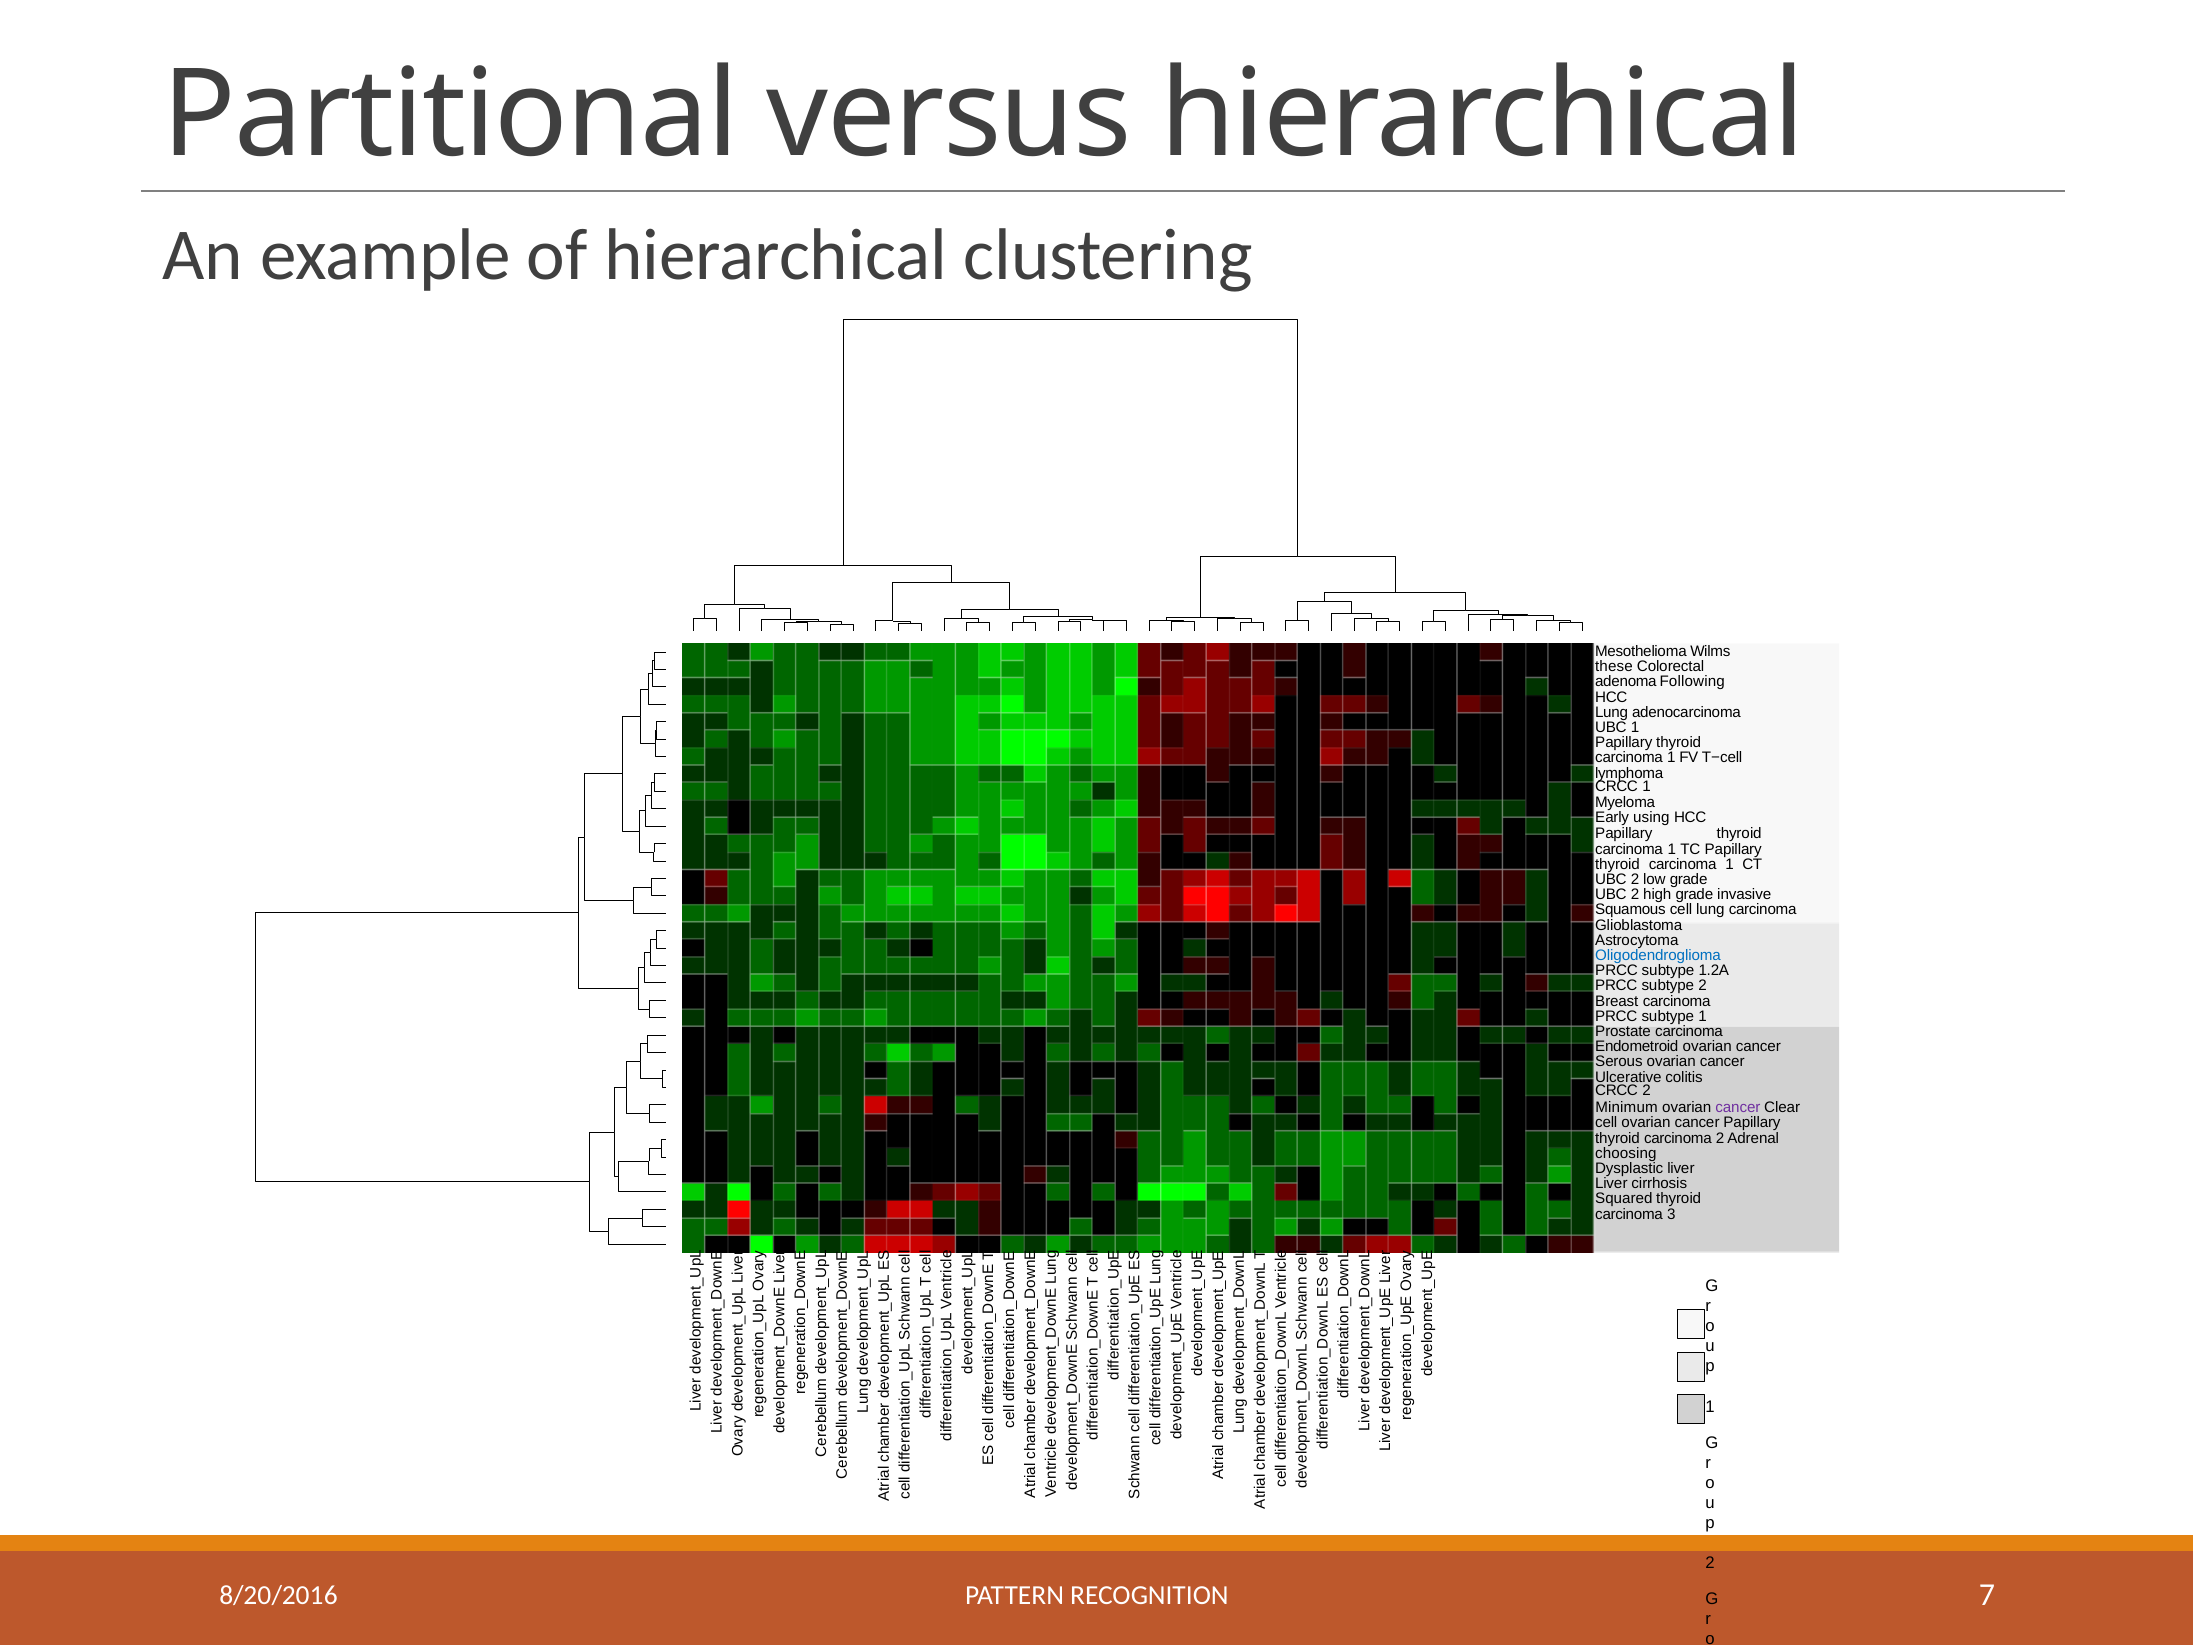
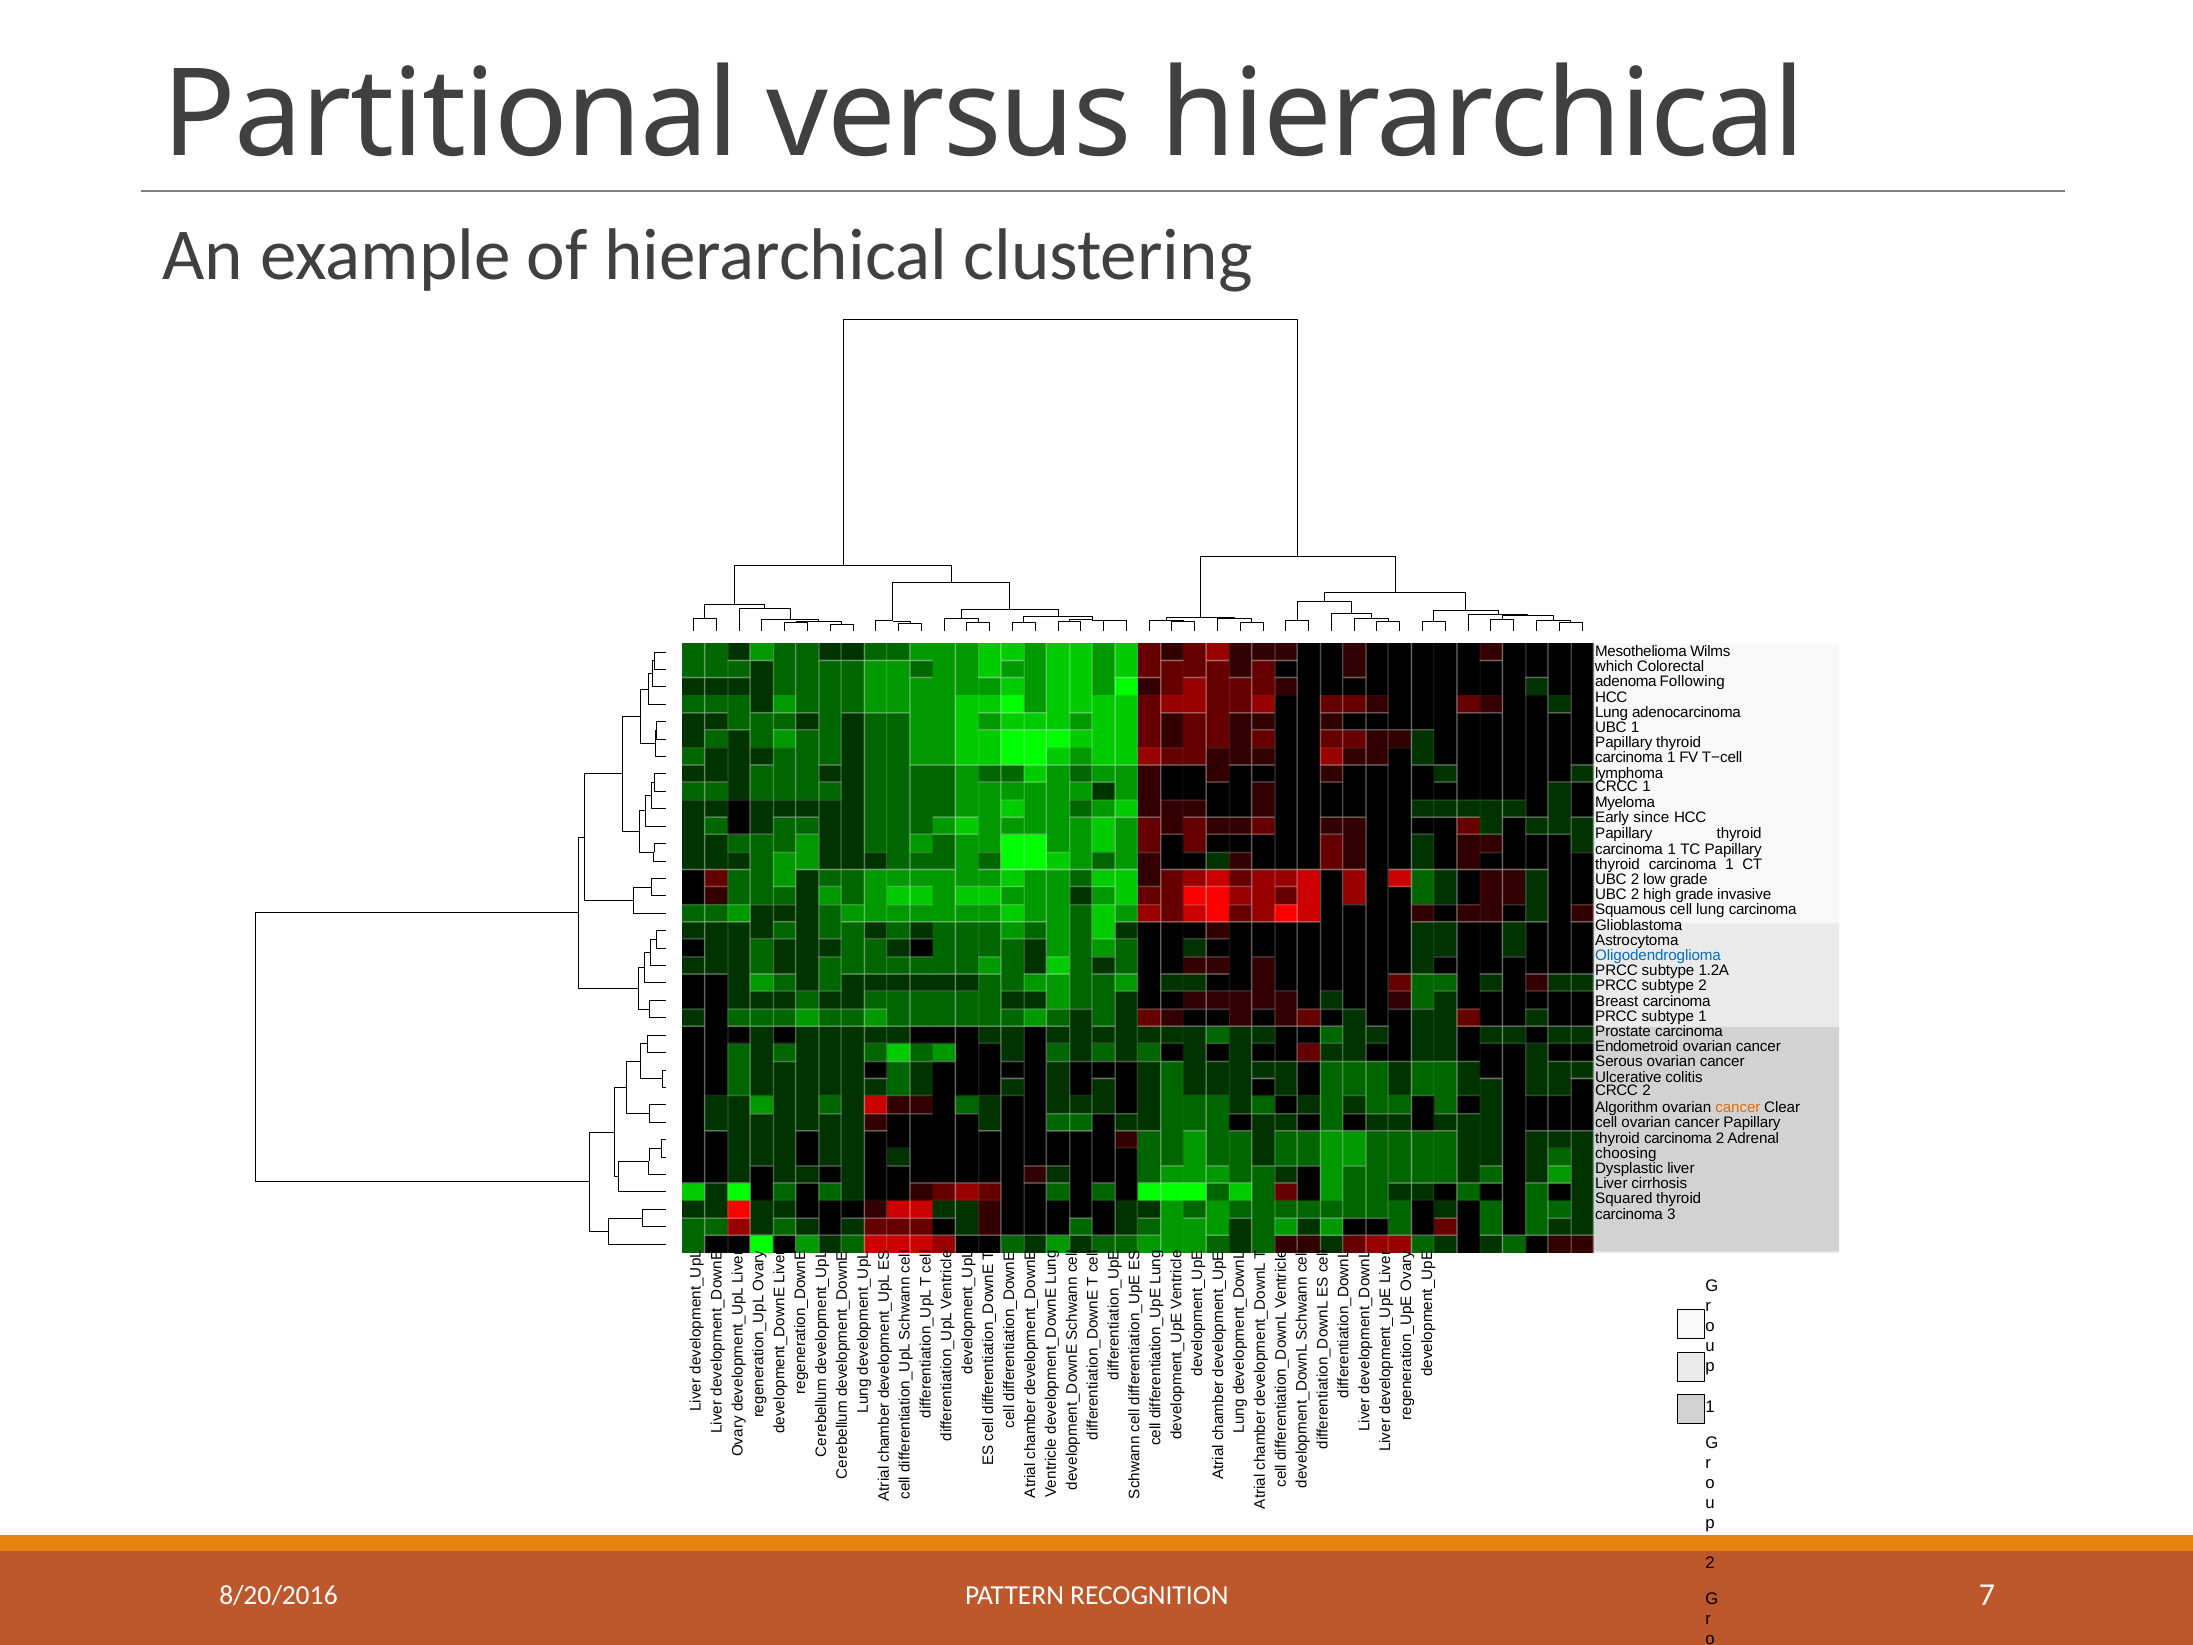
these: these -> which
using: using -> since
Minimum: Minimum -> Algorithm
cancer at (1738, 1107) colour: purple -> orange
